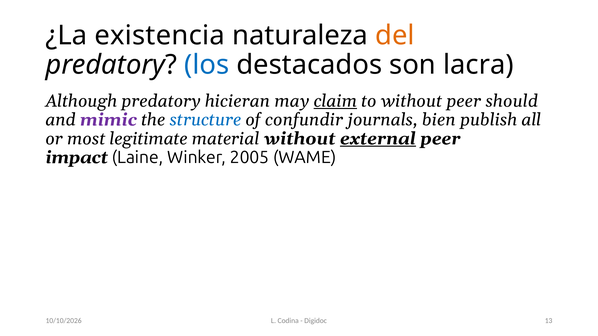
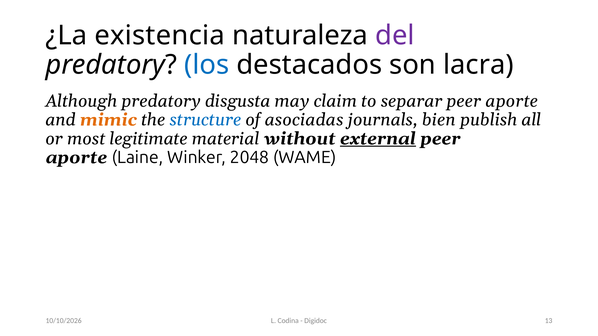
del colour: orange -> purple
hicieran: hicieran -> disgusta
claim underline: present -> none
to without: without -> separar
should at (512, 101): should -> aporte
mimic colour: purple -> orange
confundir: confundir -> asociadas
impact at (77, 158): impact -> aporte
2005: 2005 -> 2048
